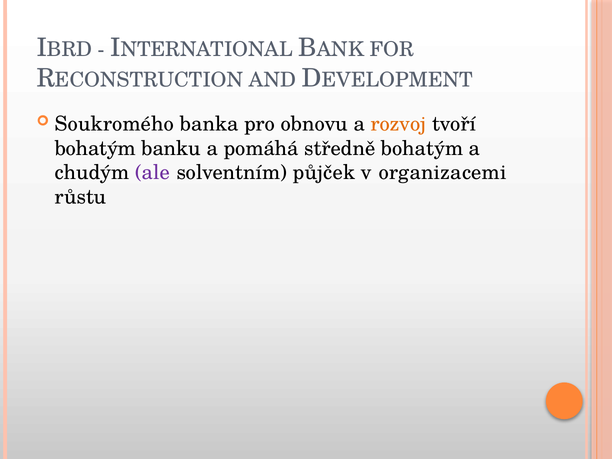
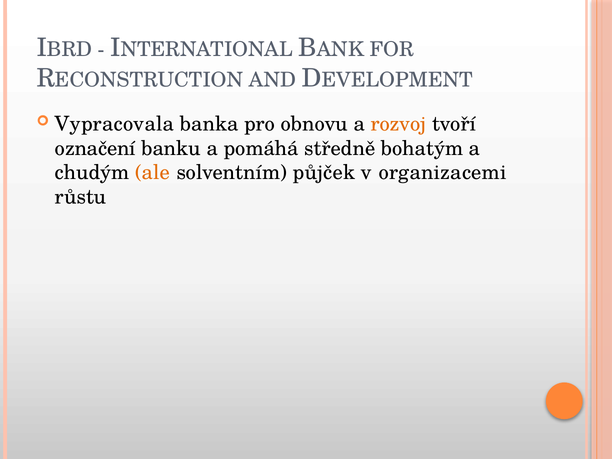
Soukromého: Soukromého -> Vypracovala
bohatým at (95, 148): bohatým -> označení
ale colour: purple -> orange
